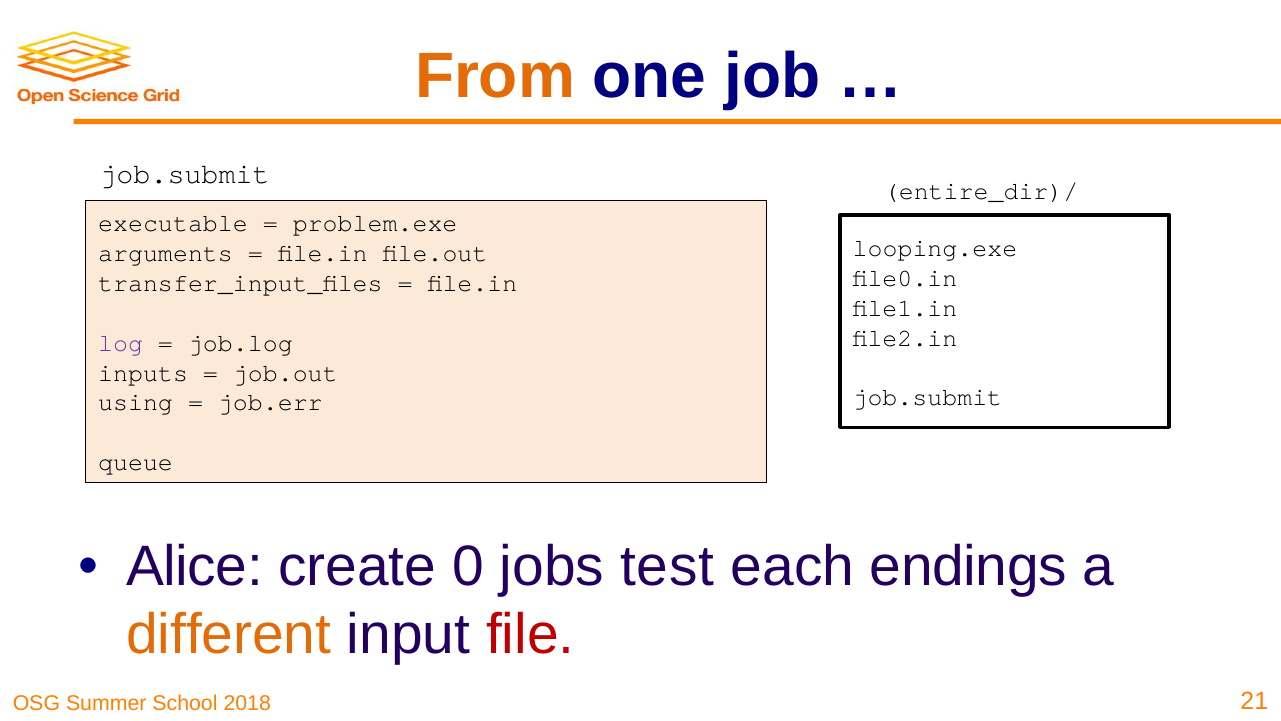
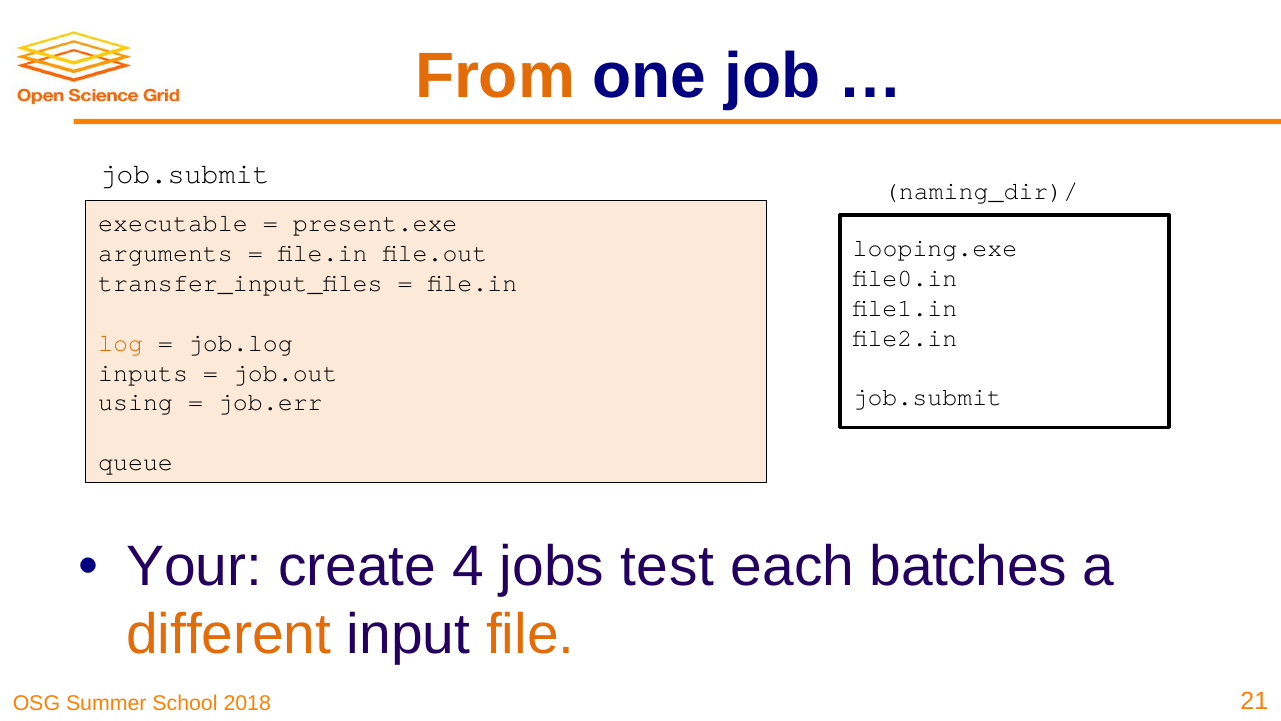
entire_dir)/: entire_dir)/ -> naming_dir)/
problem.exe: problem.exe -> present.exe
log colour: purple -> orange
Alice: Alice -> Your
0: 0 -> 4
endings: endings -> batches
file colour: red -> orange
